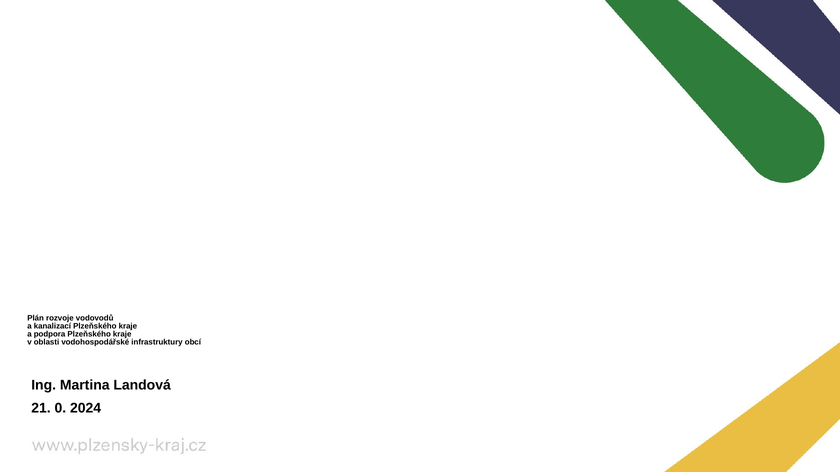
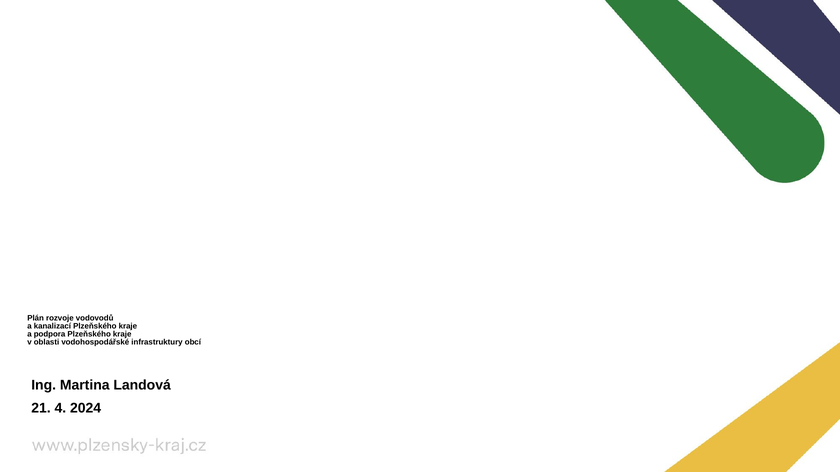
0: 0 -> 4
